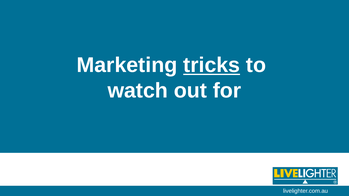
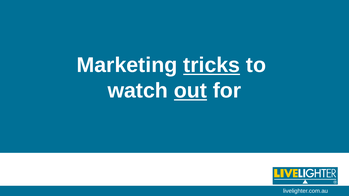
out underline: none -> present
